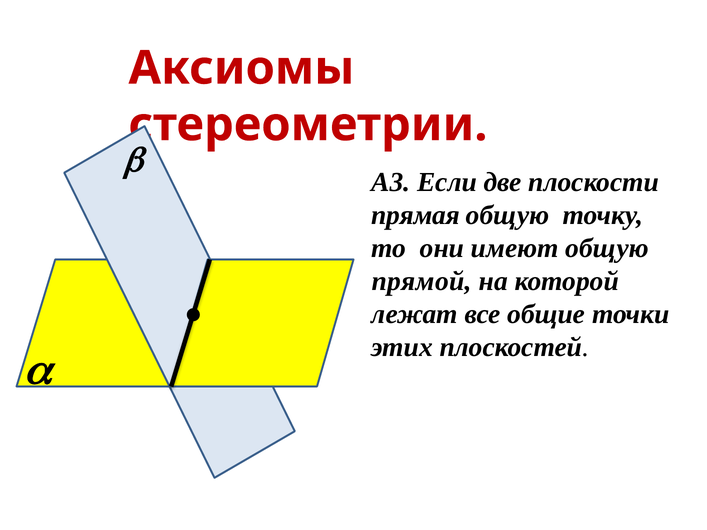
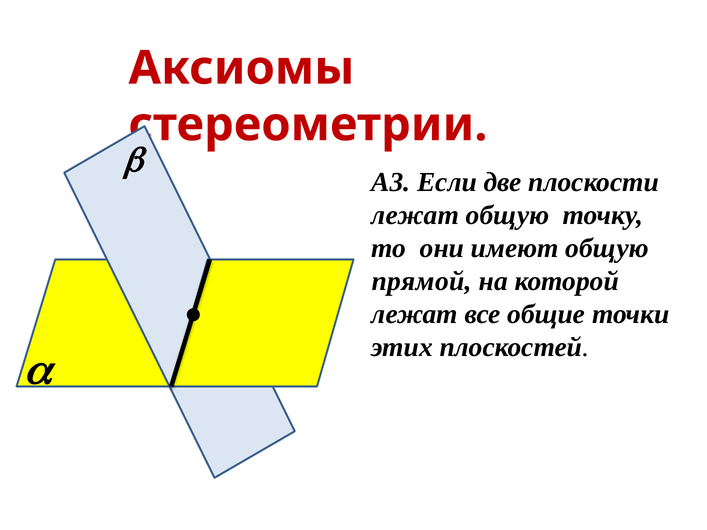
прямая at (415, 215): прямая -> лежат
